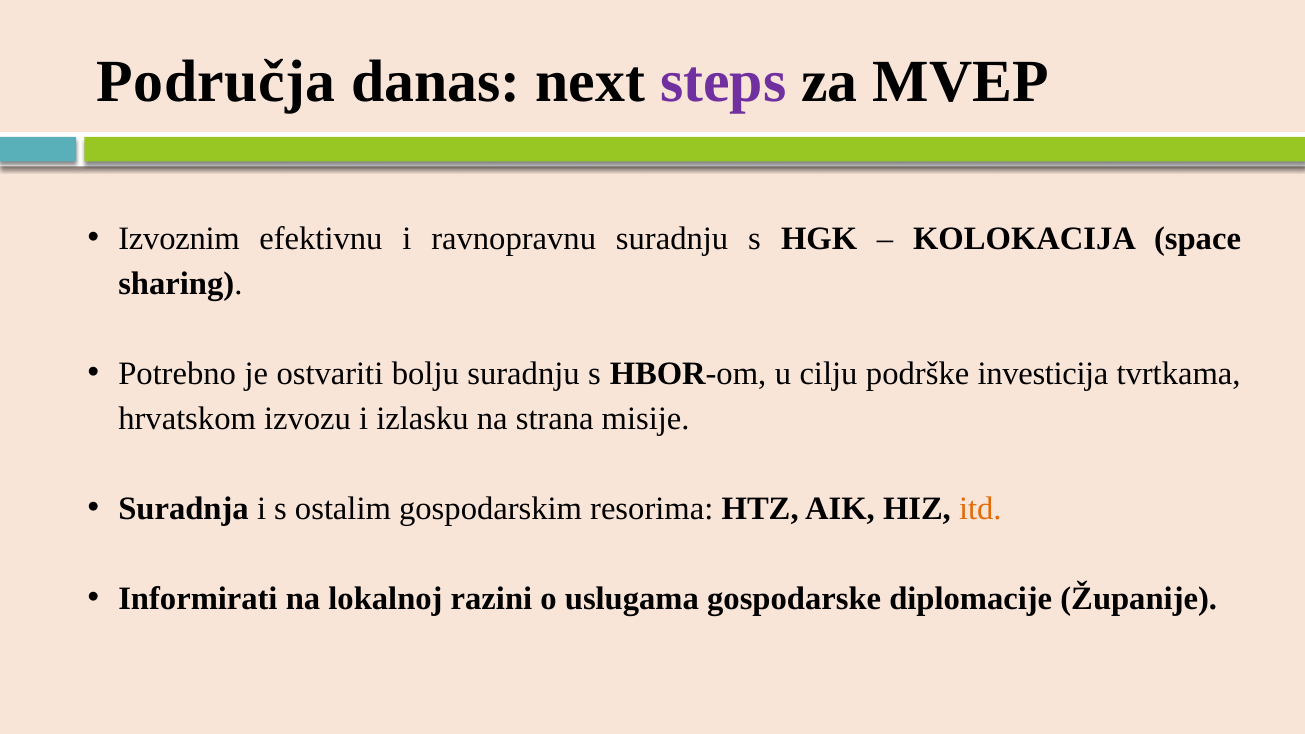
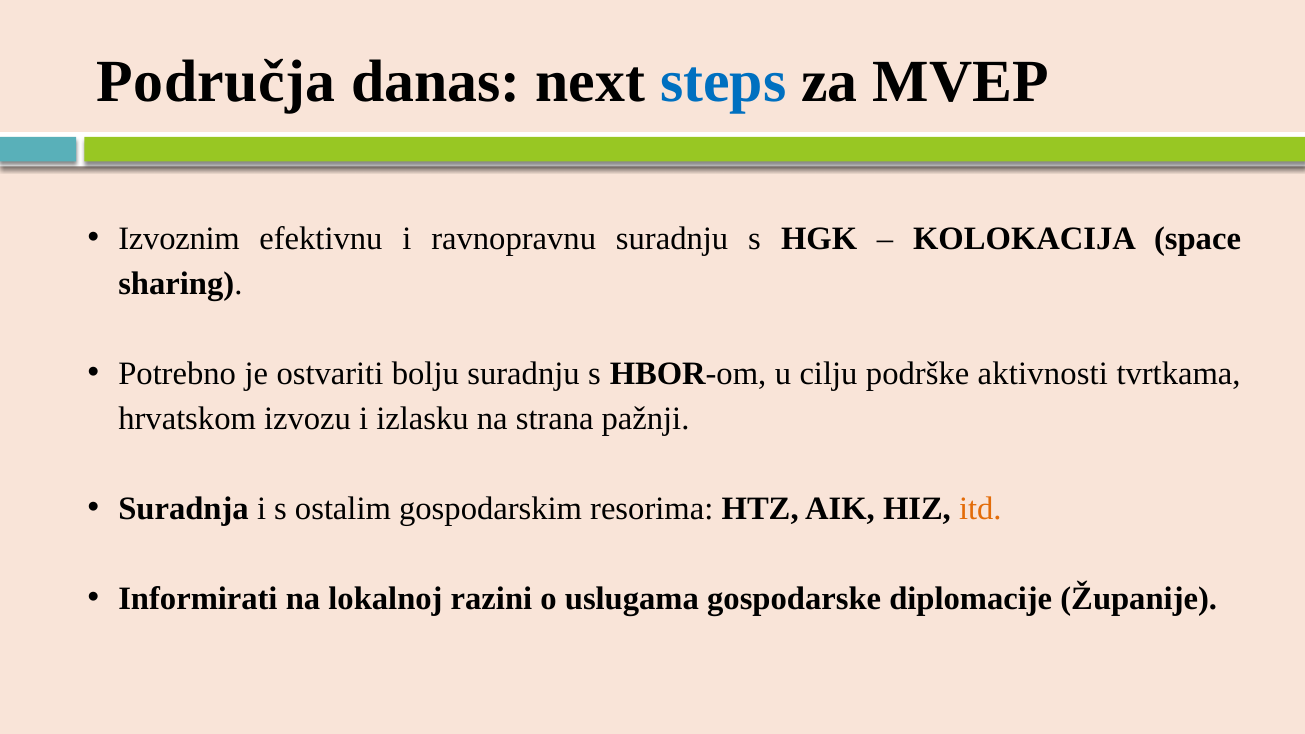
steps colour: purple -> blue
investicija: investicija -> aktivnosti
misije: misije -> pažnji
